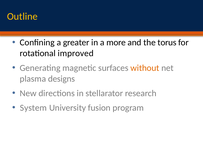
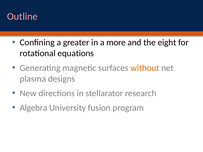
Outline colour: yellow -> pink
torus: torus -> eight
improved: improved -> equations
System: System -> Algebra
